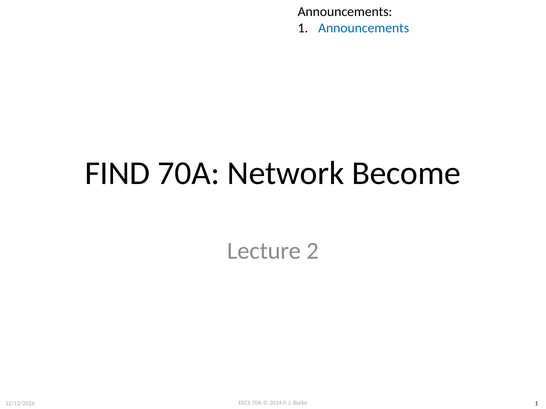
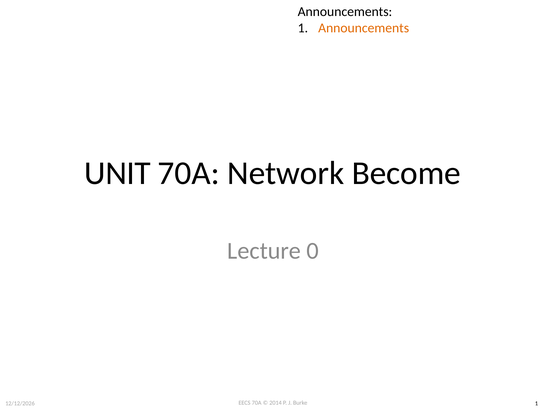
Announcements at (364, 28) colour: blue -> orange
FIND: FIND -> UNIT
2: 2 -> 0
